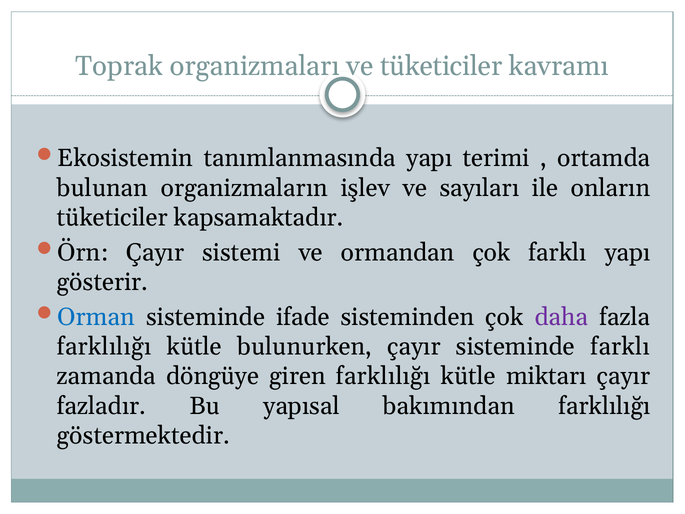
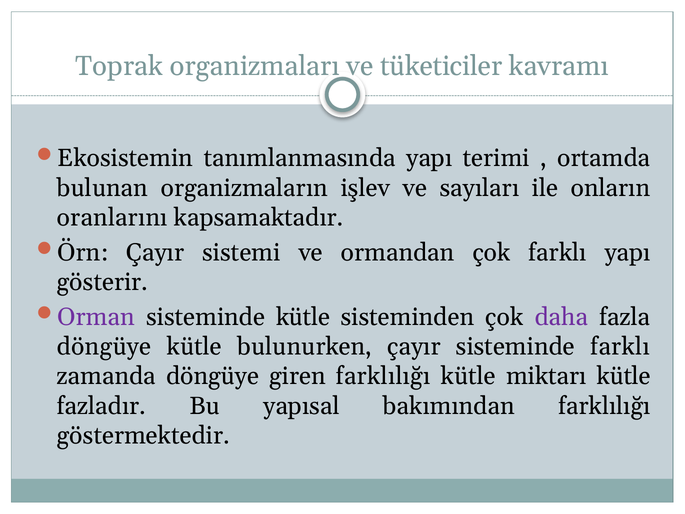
tüketiciler at (112, 217): tüketiciler -> oranlarını
Orman colour: blue -> purple
sisteminde ifade: ifade -> kütle
farklılığı at (104, 346): farklılığı -> döngüye
miktarı çayır: çayır -> kütle
